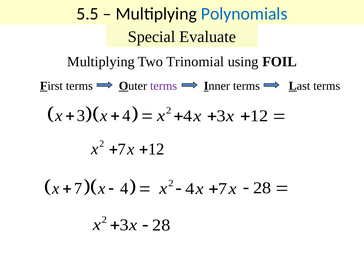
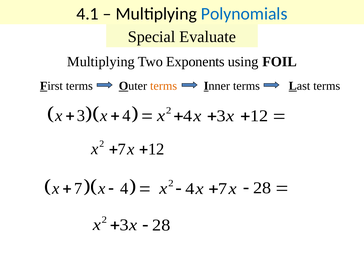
5.5: 5.5 -> 4.1
Trinomial: Trinomial -> Exponents
terms at (164, 86) colour: purple -> orange
